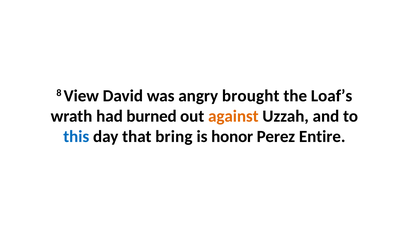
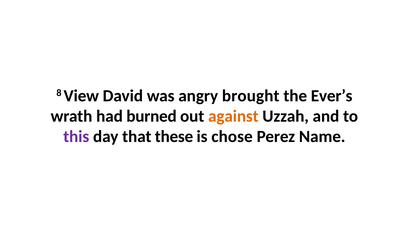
Loaf’s: Loaf’s -> Ever’s
this colour: blue -> purple
bring: bring -> these
honor: honor -> chose
Entire: Entire -> Name
